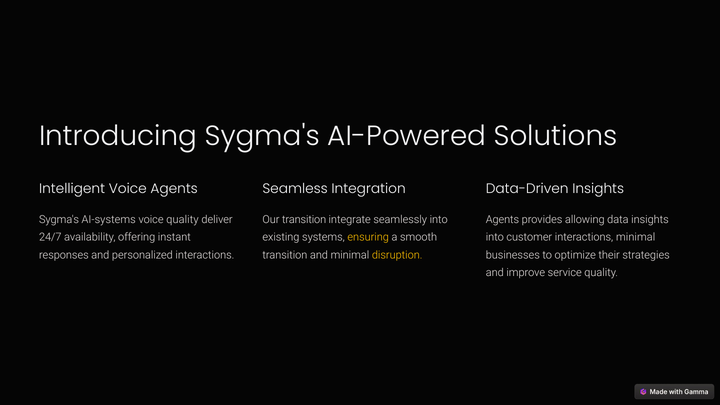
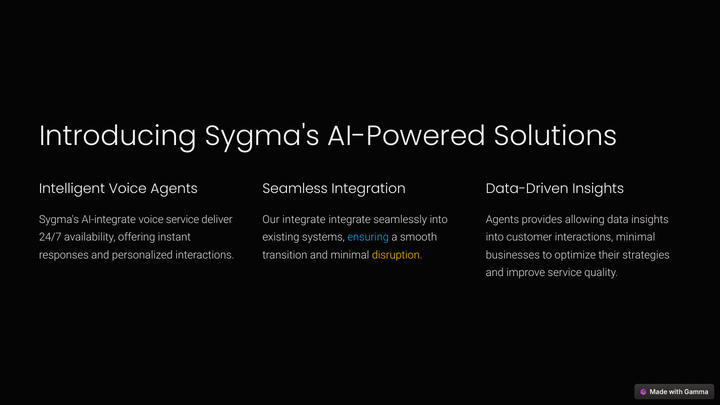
AI-systems: AI-systems -> AI-integrate
voice quality: quality -> service
Our transition: transition -> integrate
ensuring colour: yellow -> light blue
